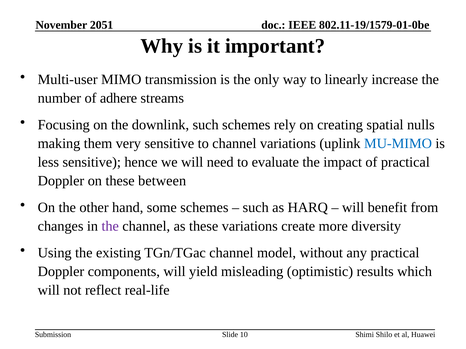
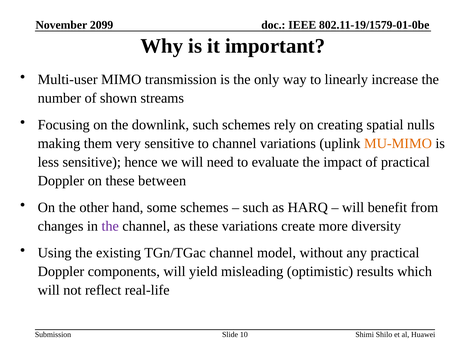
2051: 2051 -> 2099
adhere: adhere -> shown
MU-MIMO colour: blue -> orange
